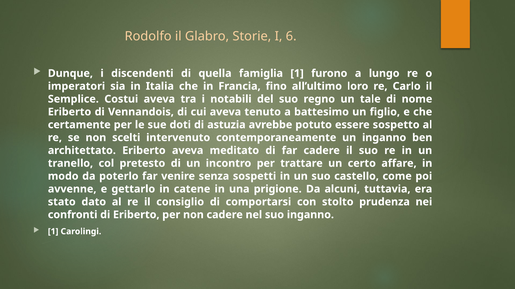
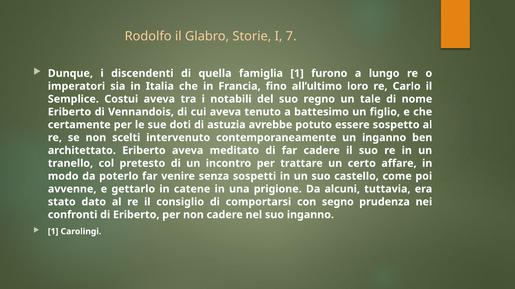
6: 6 -> 7
stolto: stolto -> segno
